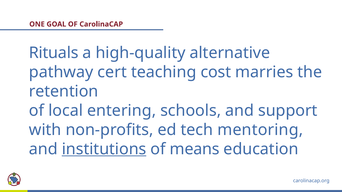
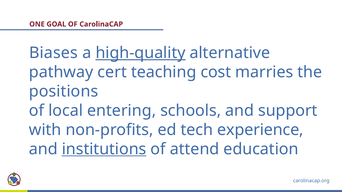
Rituals: Rituals -> Biases
high-quality underline: none -> present
retention: retention -> positions
mentoring: mentoring -> experience
means: means -> attend
